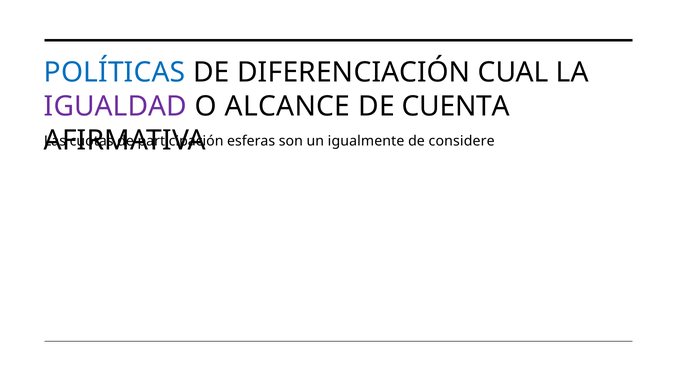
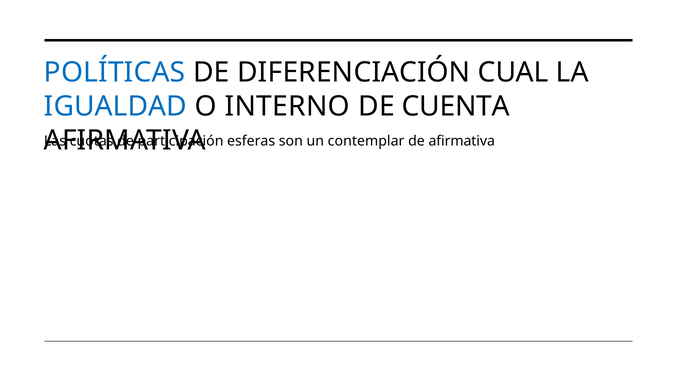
IGUALDAD colour: purple -> blue
ALCANCE: ALCANCE -> INTERNO
igualmente: igualmente -> contemplar
de considere: considere -> afirmativa
